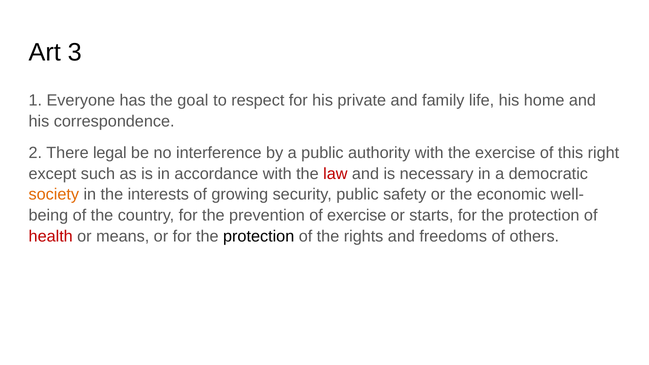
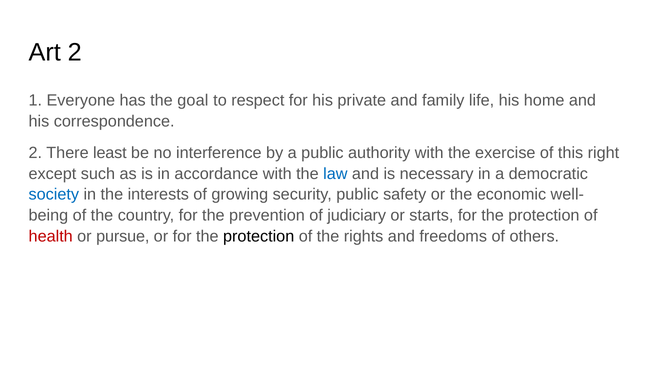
Art 3: 3 -> 2
legal: legal -> least
law colour: red -> blue
society colour: orange -> blue
of exercise: exercise -> judiciary
means: means -> pursue
